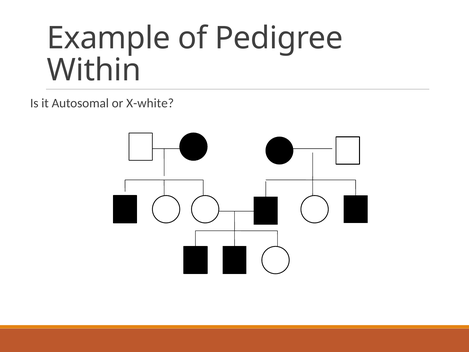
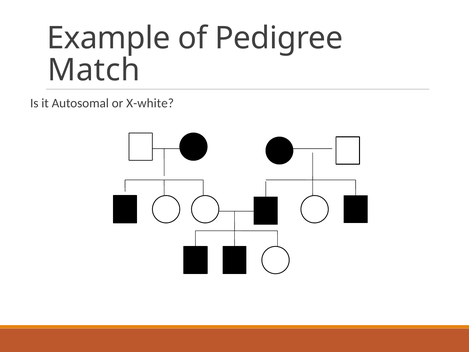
Within: Within -> Match
